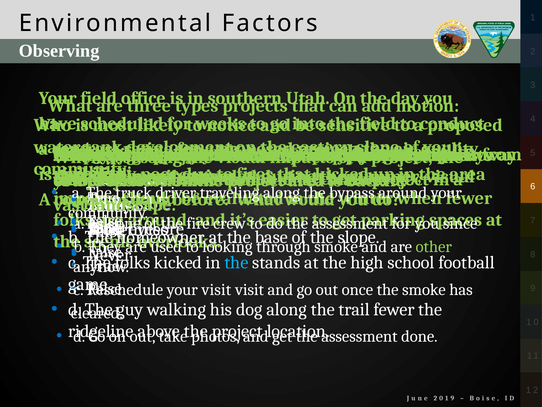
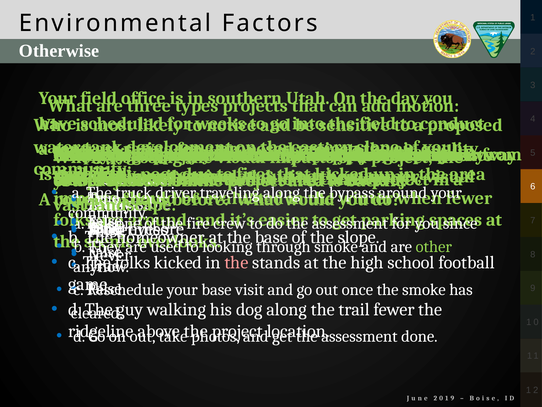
Observing at (59, 51): Observing -> Otherwise
the at (236, 262) colour: light blue -> pink
your visit: visit -> base
